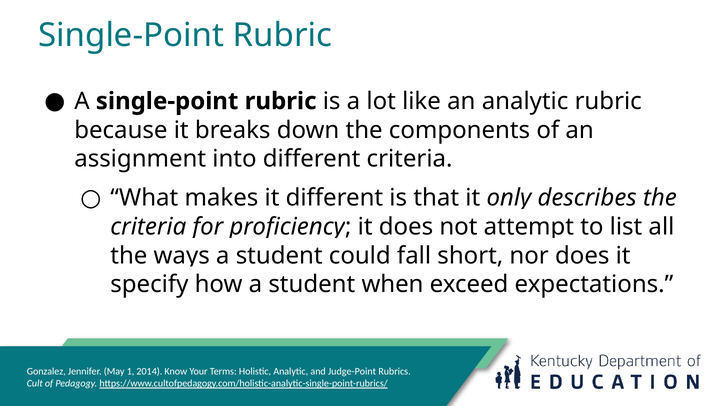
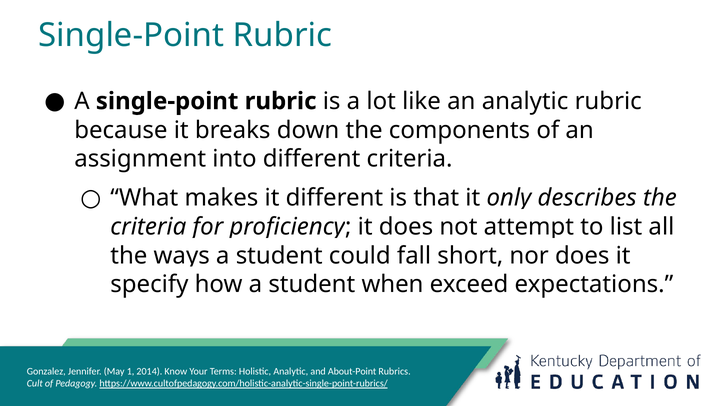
Judge-Point: Judge-Point -> About-Point
